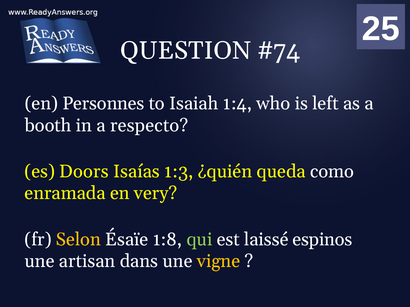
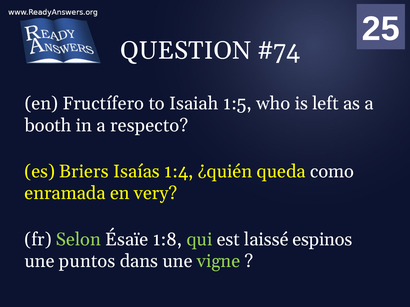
Personnes: Personnes -> Fructífero
1:4: 1:4 -> 1:5
Doors: Doors -> Briers
1:3: 1:3 -> 1:4
Selon colour: yellow -> light green
artisan: artisan -> puntos
vigne colour: yellow -> light green
